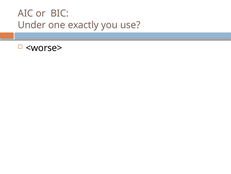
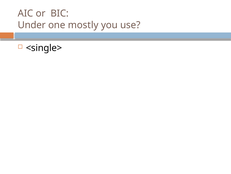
exactly: exactly -> mostly
<worse>: <worse> -> <single>
